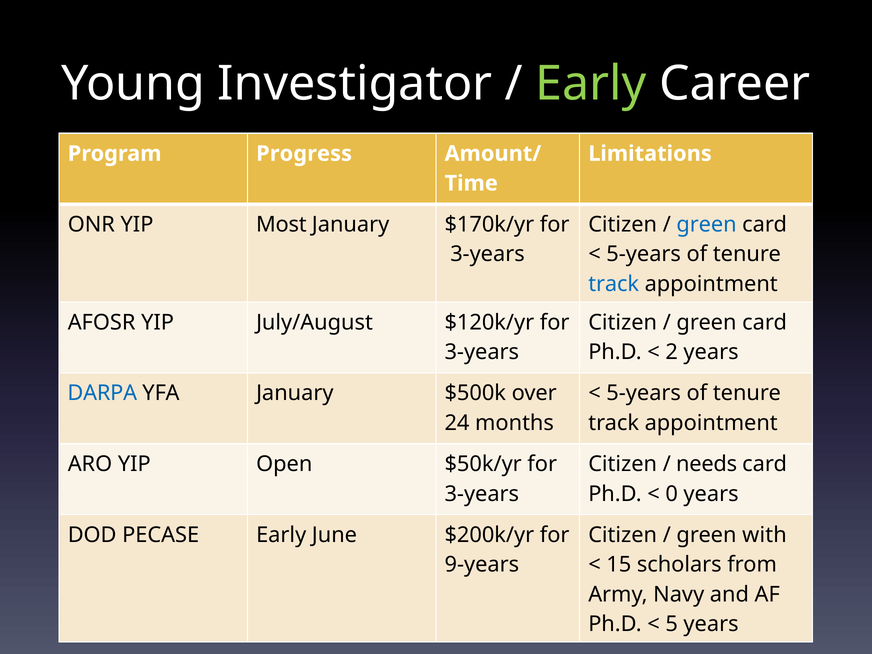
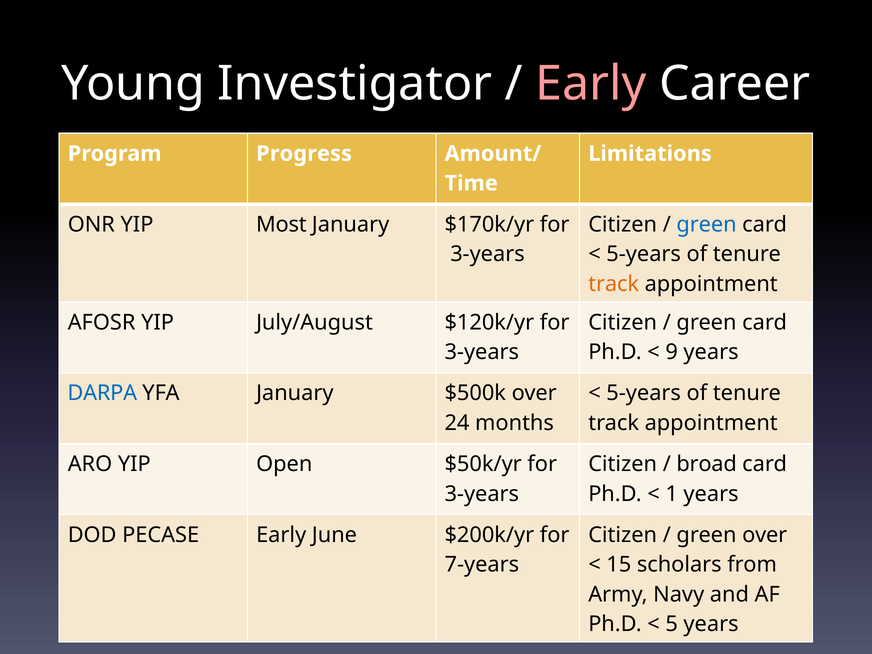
Early at (591, 84) colour: light green -> pink
track at (614, 284) colour: blue -> orange
2: 2 -> 9
needs: needs -> broad
0: 0 -> 1
green with: with -> over
9-years: 9-years -> 7-years
